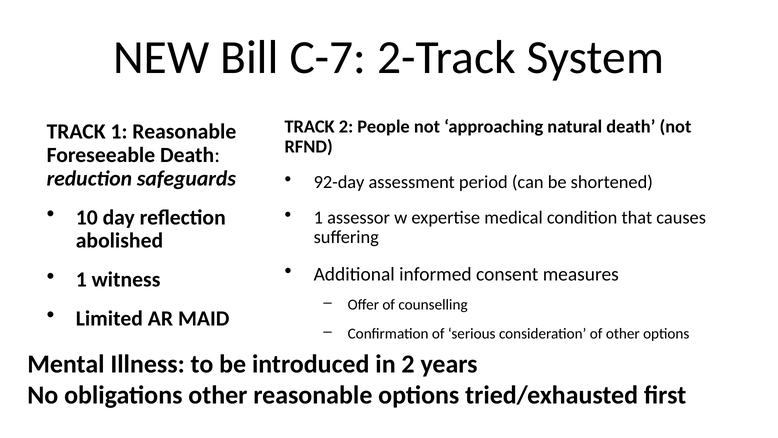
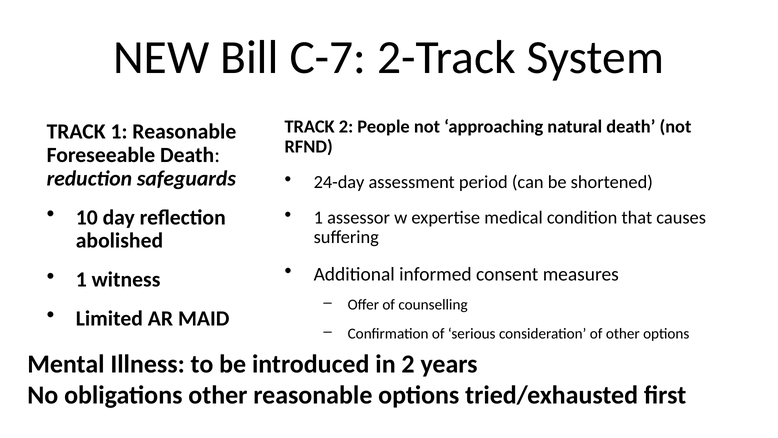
92-day: 92-day -> 24-day
